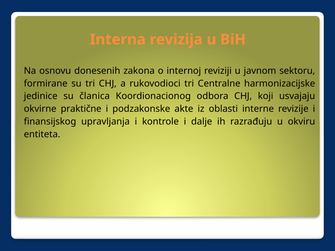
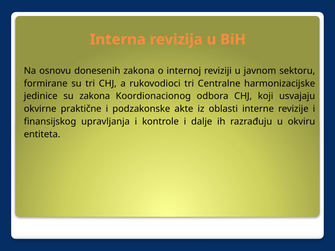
su članica: članica -> zakona
